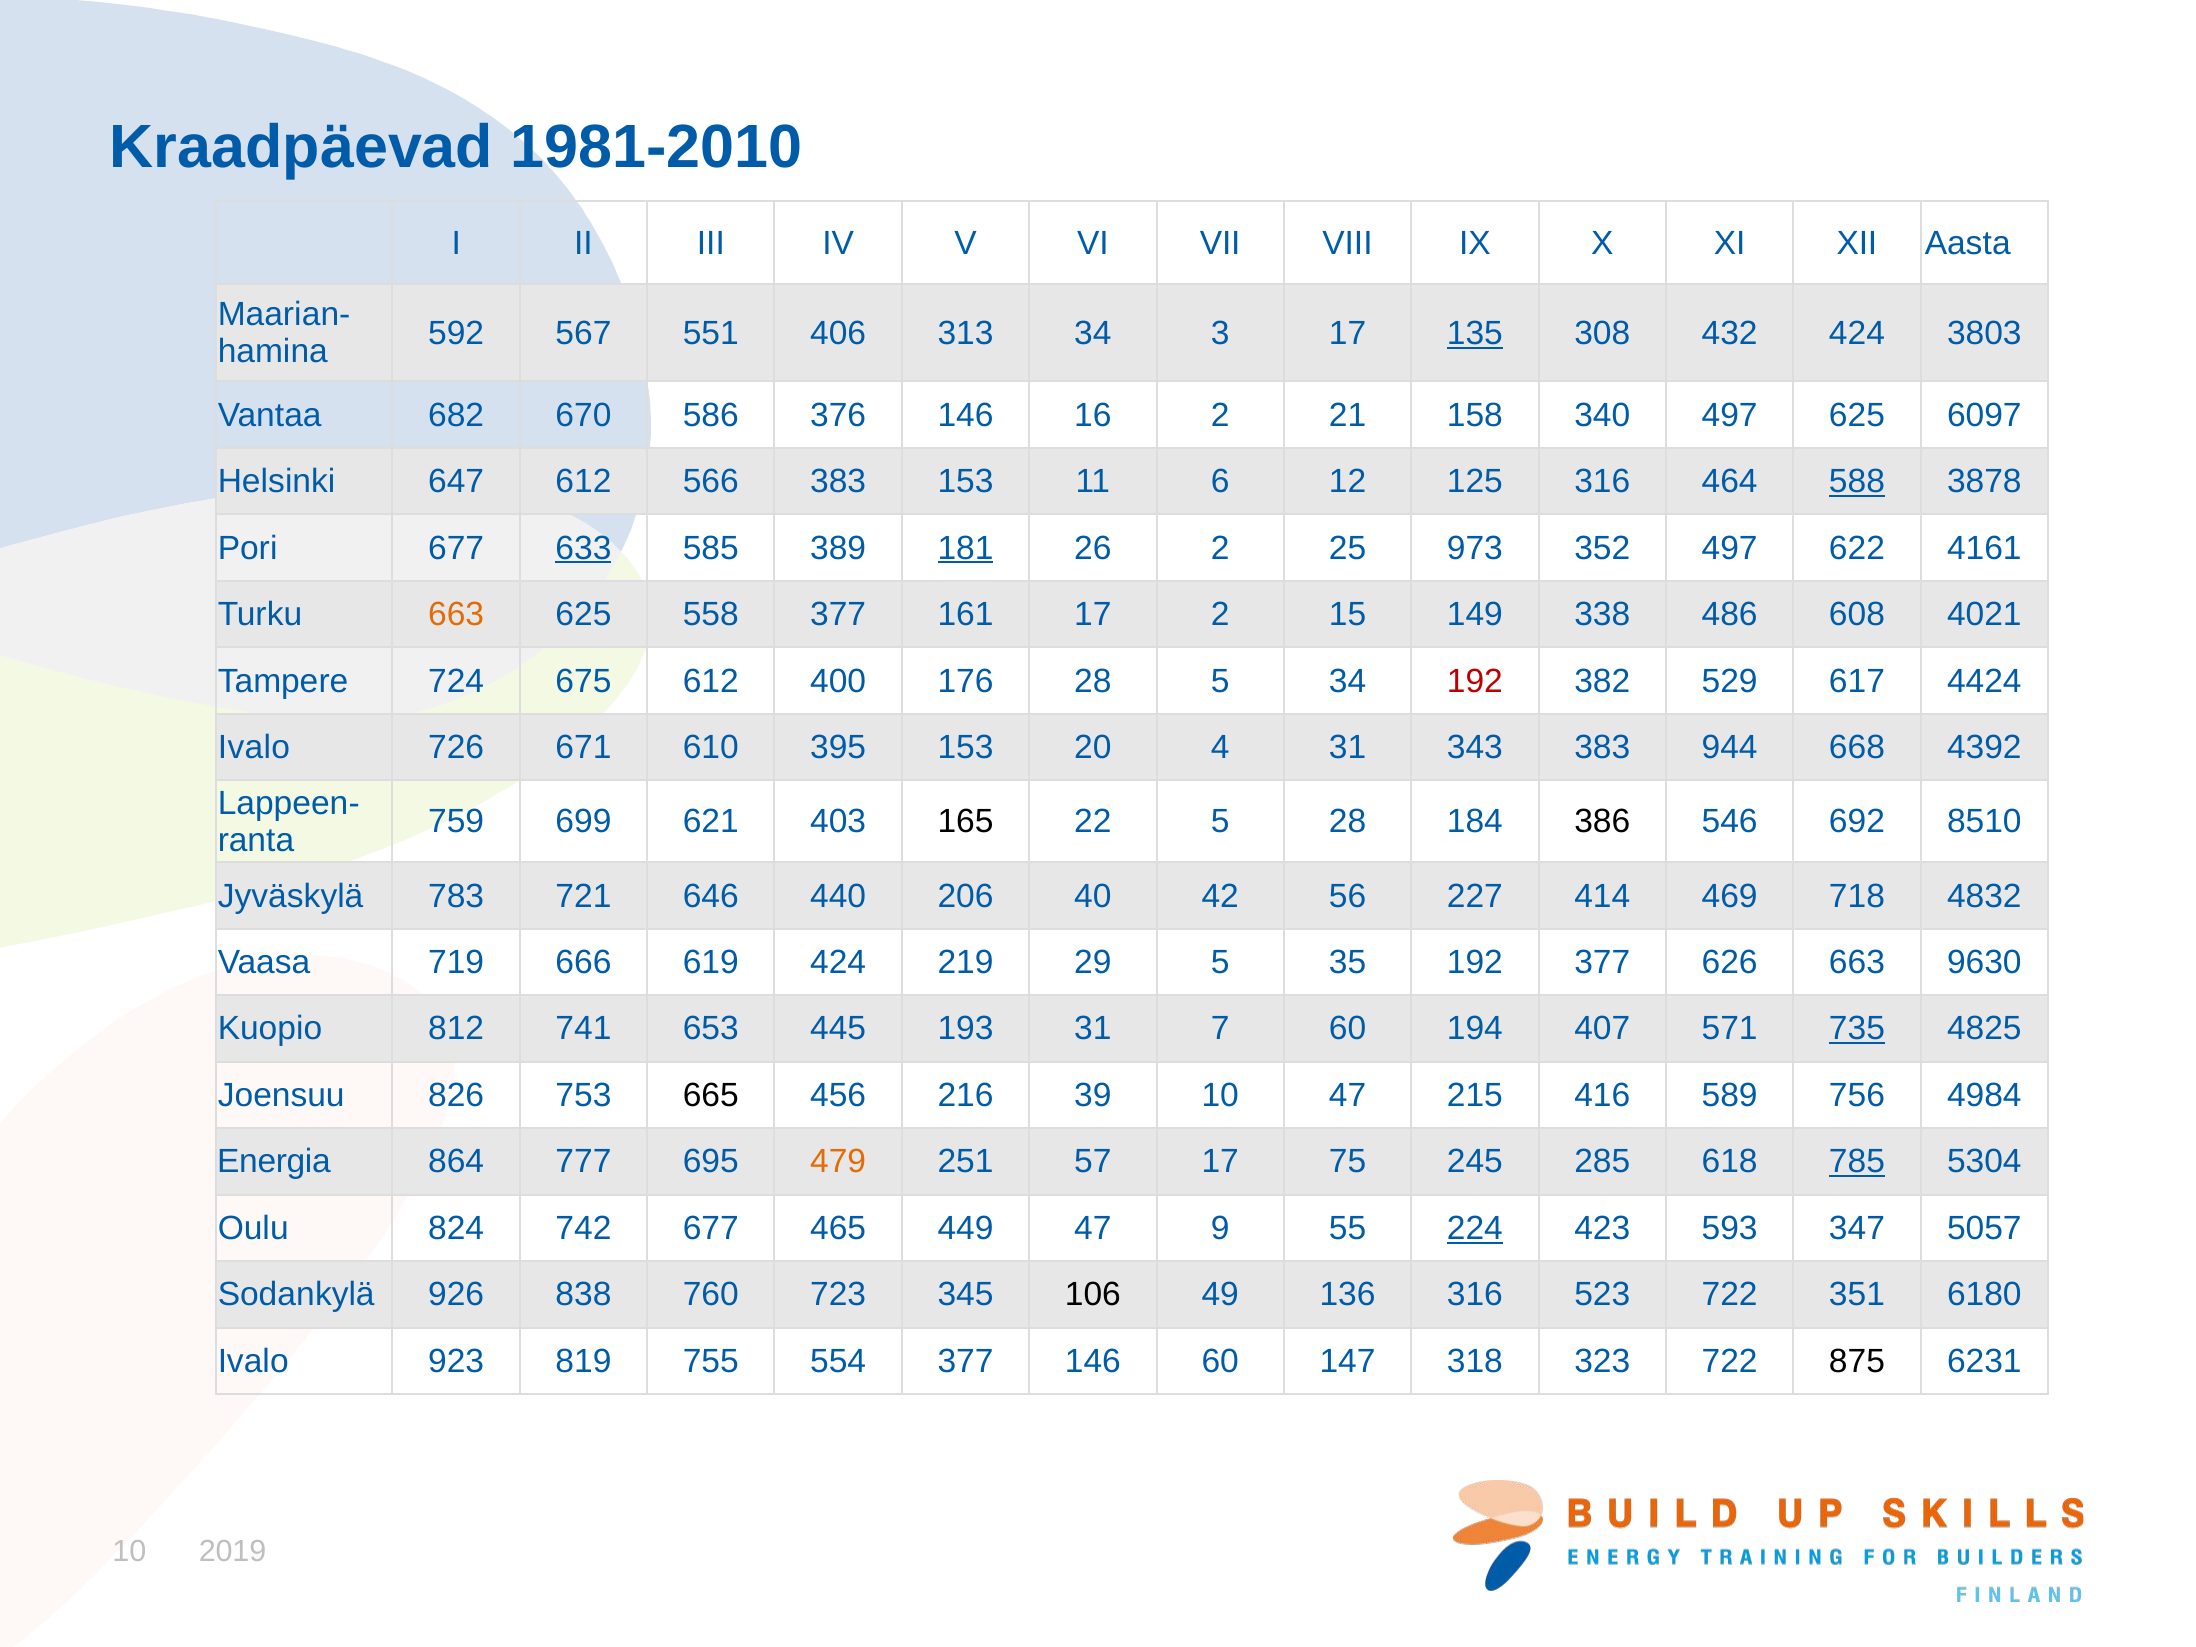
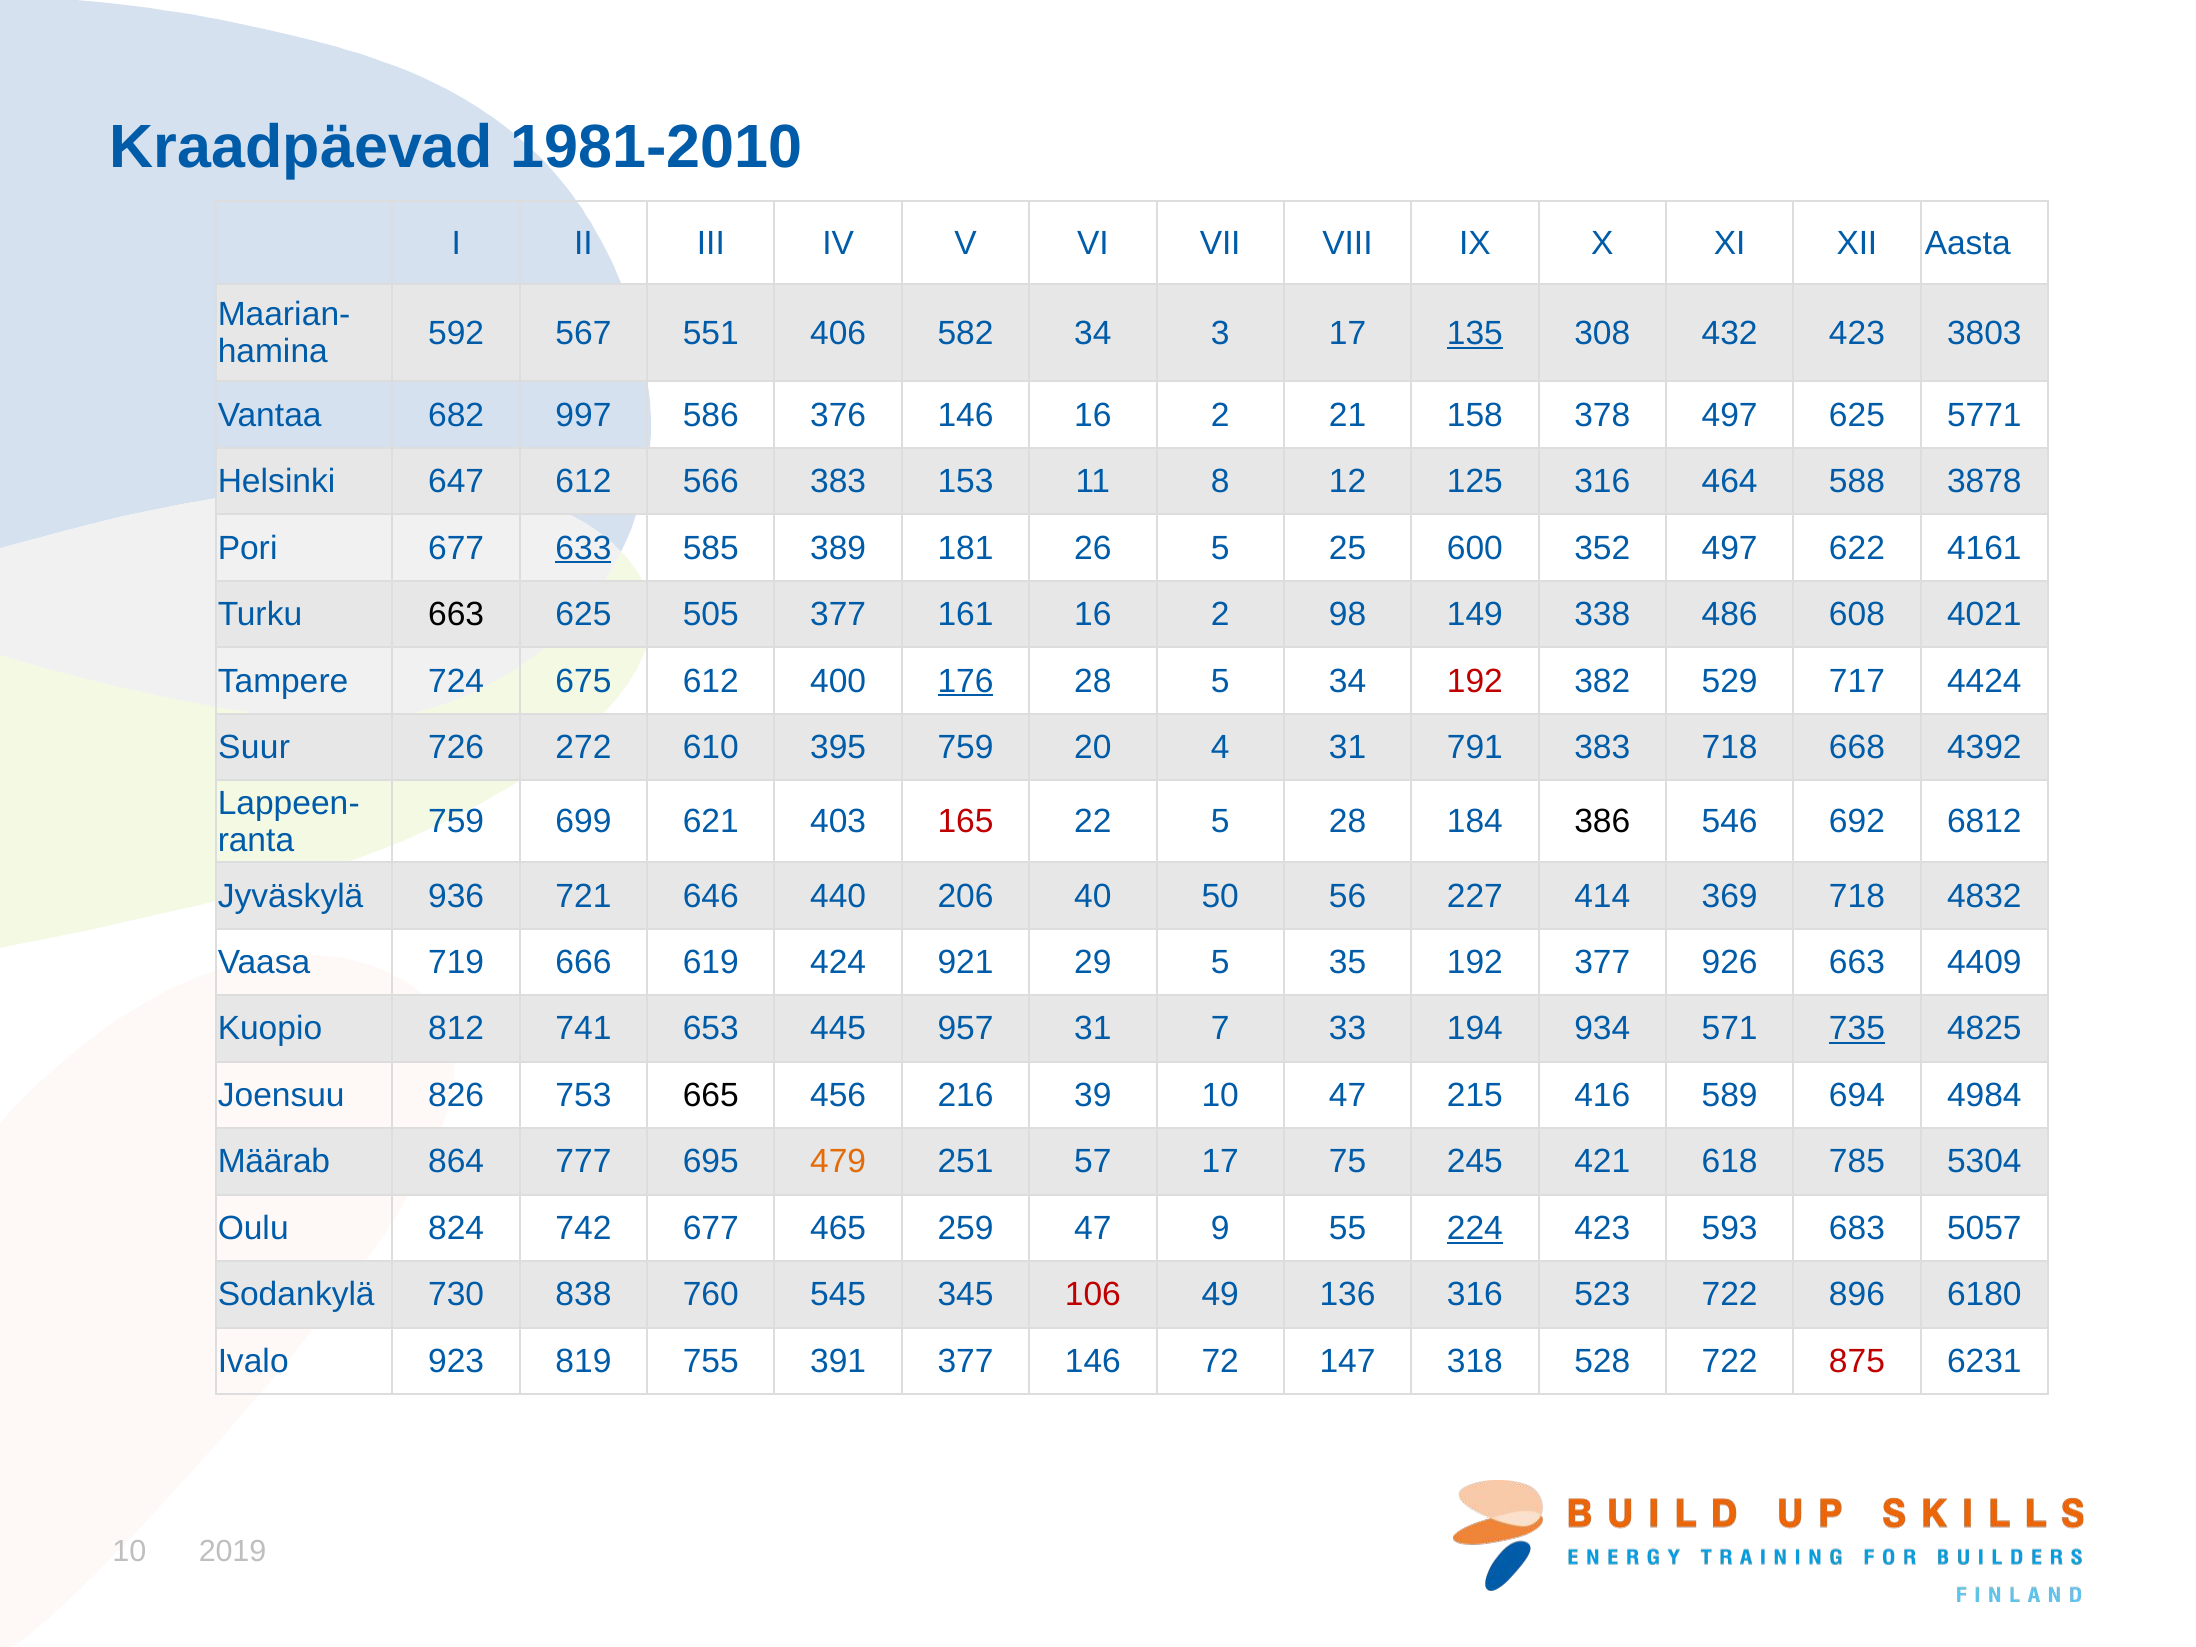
313: 313 -> 582
432 424: 424 -> 423
670: 670 -> 997
340: 340 -> 378
6097: 6097 -> 5771
6: 6 -> 8
588 underline: present -> none
181 underline: present -> none
26 2: 2 -> 5
973: 973 -> 600
663 at (456, 615) colour: orange -> black
558: 558 -> 505
161 17: 17 -> 16
15: 15 -> 98
176 underline: none -> present
617: 617 -> 717
Ivalo at (254, 748): Ivalo -> Suur
671: 671 -> 272
395 153: 153 -> 759
343: 343 -> 791
383 944: 944 -> 718
165 colour: black -> red
8510: 8510 -> 6812
783: 783 -> 936
42: 42 -> 50
469: 469 -> 369
219: 219 -> 921
626: 626 -> 926
9630: 9630 -> 4409
193: 193 -> 957
7 60: 60 -> 33
407: 407 -> 934
756: 756 -> 694
Energia: Energia -> Määrab
285: 285 -> 421
785 underline: present -> none
449: 449 -> 259
347: 347 -> 683
926: 926 -> 730
723: 723 -> 545
106 colour: black -> red
351: 351 -> 896
554: 554 -> 391
146 60: 60 -> 72
323: 323 -> 528
875 colour: black -> red
